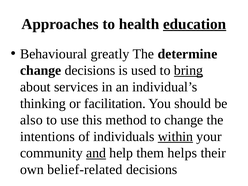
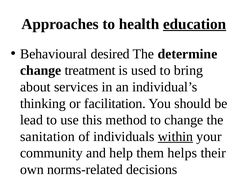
greatly: greatly -> desired
change decisions: decisions -> treatment
bring underline: present -> none
also: also -> lead
intentions: intentions -> sanitation
and underline: present -> none
belief-related: belief-related -> norms-related
